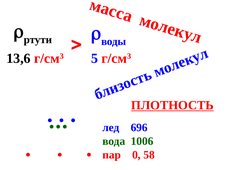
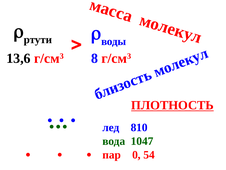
5: 5 -> 8
696: 696 -> 810
1006: 1006 -> 1047
58: 58 -> 54
